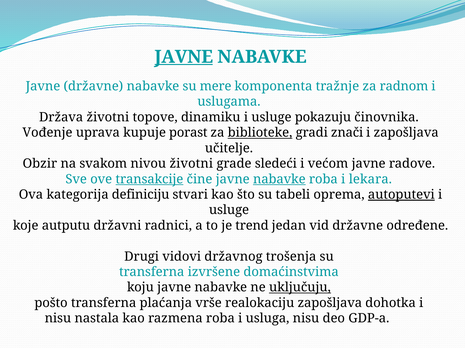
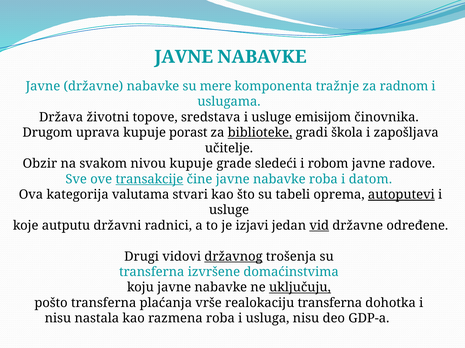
JAVNE at (184, 57) underline: present -> none
dinamiku: dinamiku -> sredstava
pokazuju: pokazuju -> emisijom
Vođenje: Vođenje -> Drugom
znači: znači -> škola
nivou životni: životni -> kupuje
većom: većom -> robom
nabavke at (279, 179) underline: present -> none
lekara: lekara -> datom
definiciju: definiciju -> valutama
trend: trend -> izjavi
vid underline: none -> present
državnog underline: none -> present
realokaciju zapošljava: zapošljava -> transferna
